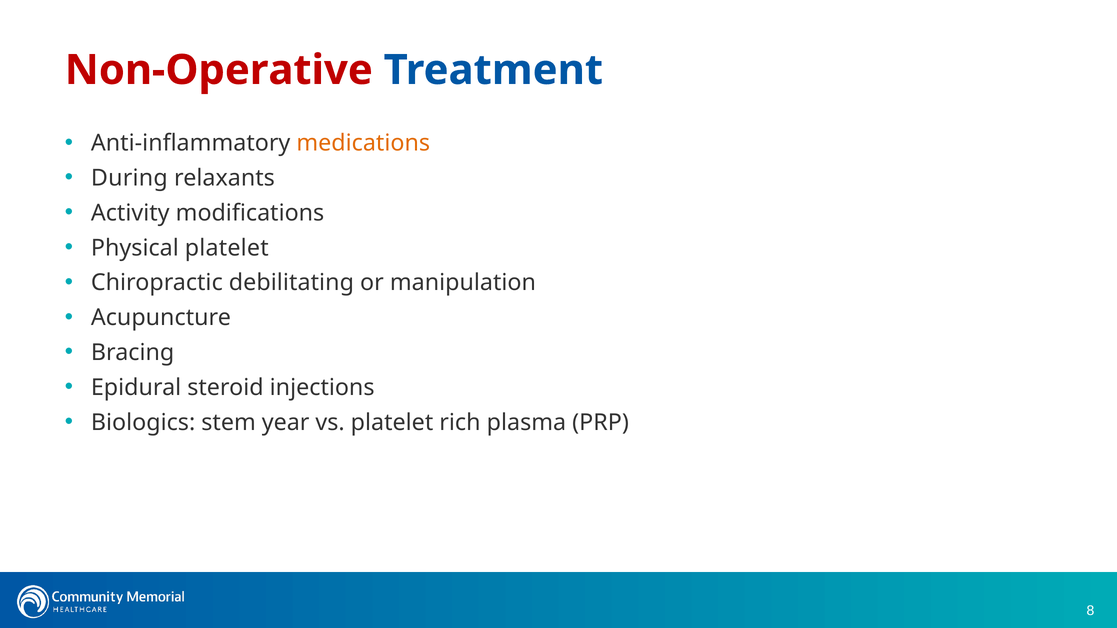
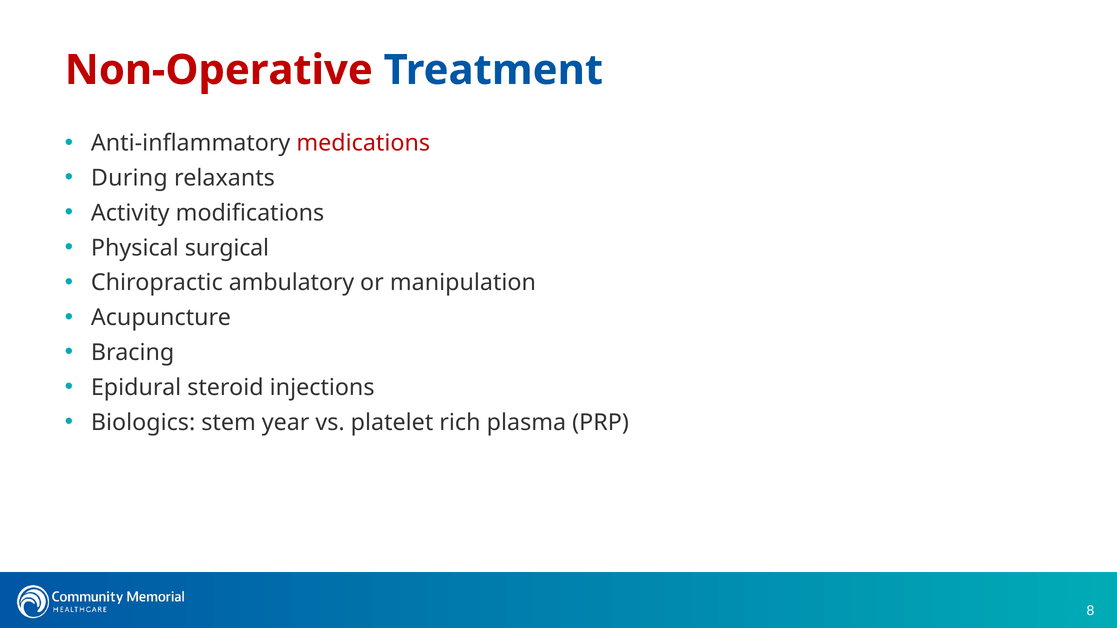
medications colour: orange -> red
Physical platelet: platelet -> surgical
debilitating: debilitating -> ambulatory
